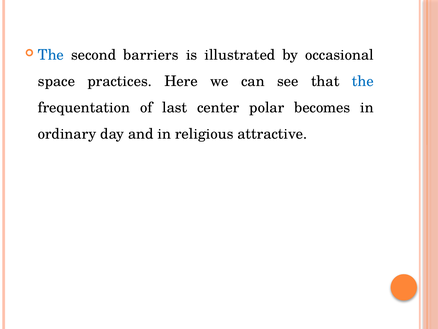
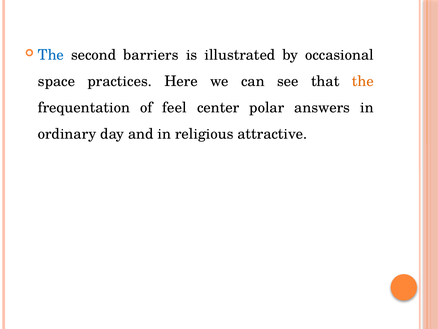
the at (363, 81) colour: blue -> orange
last: last -> feel
becomes: becomes -> answers
